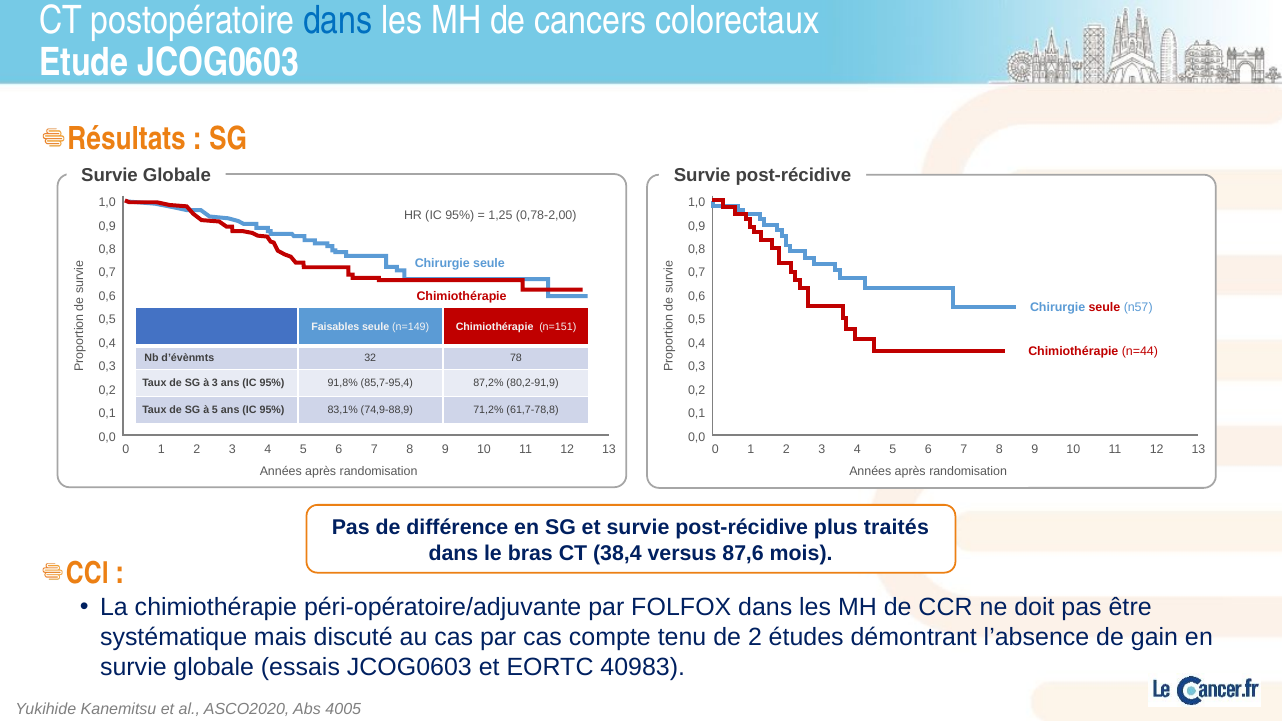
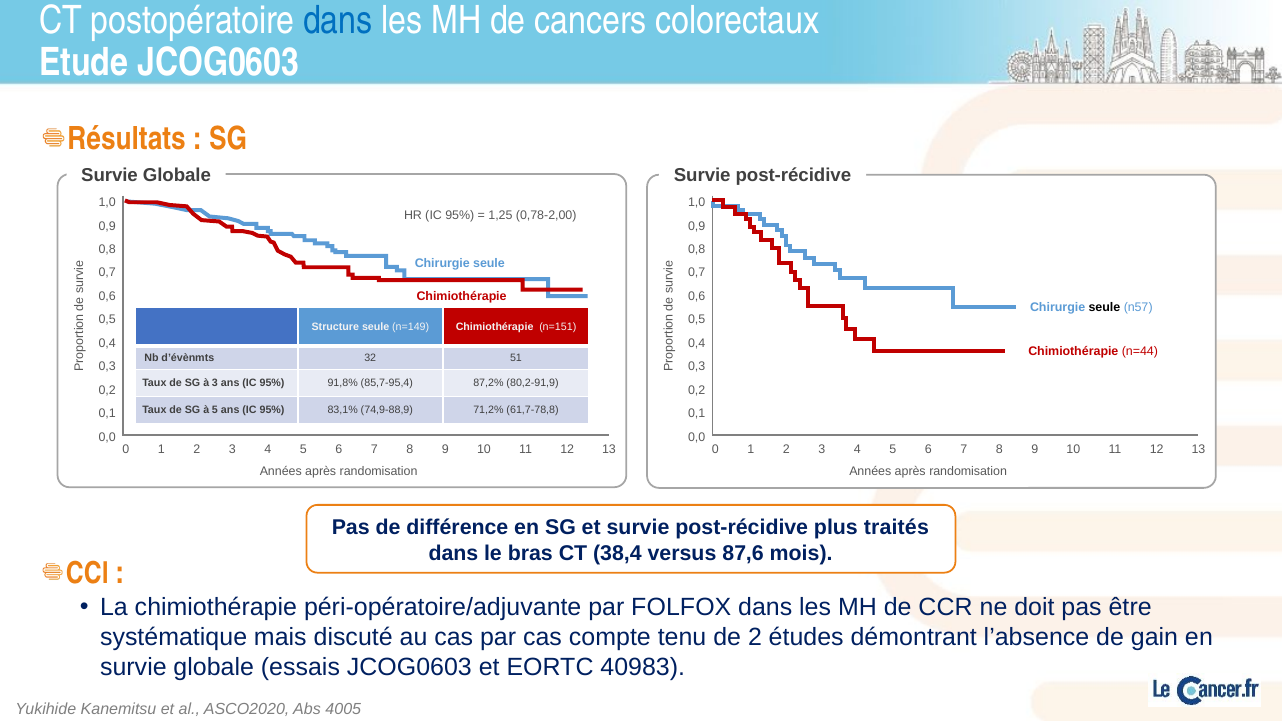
seule at (1104, 307) colour: red -> black
Faisables: Faisables -> Structure
78: 78 -> 51
